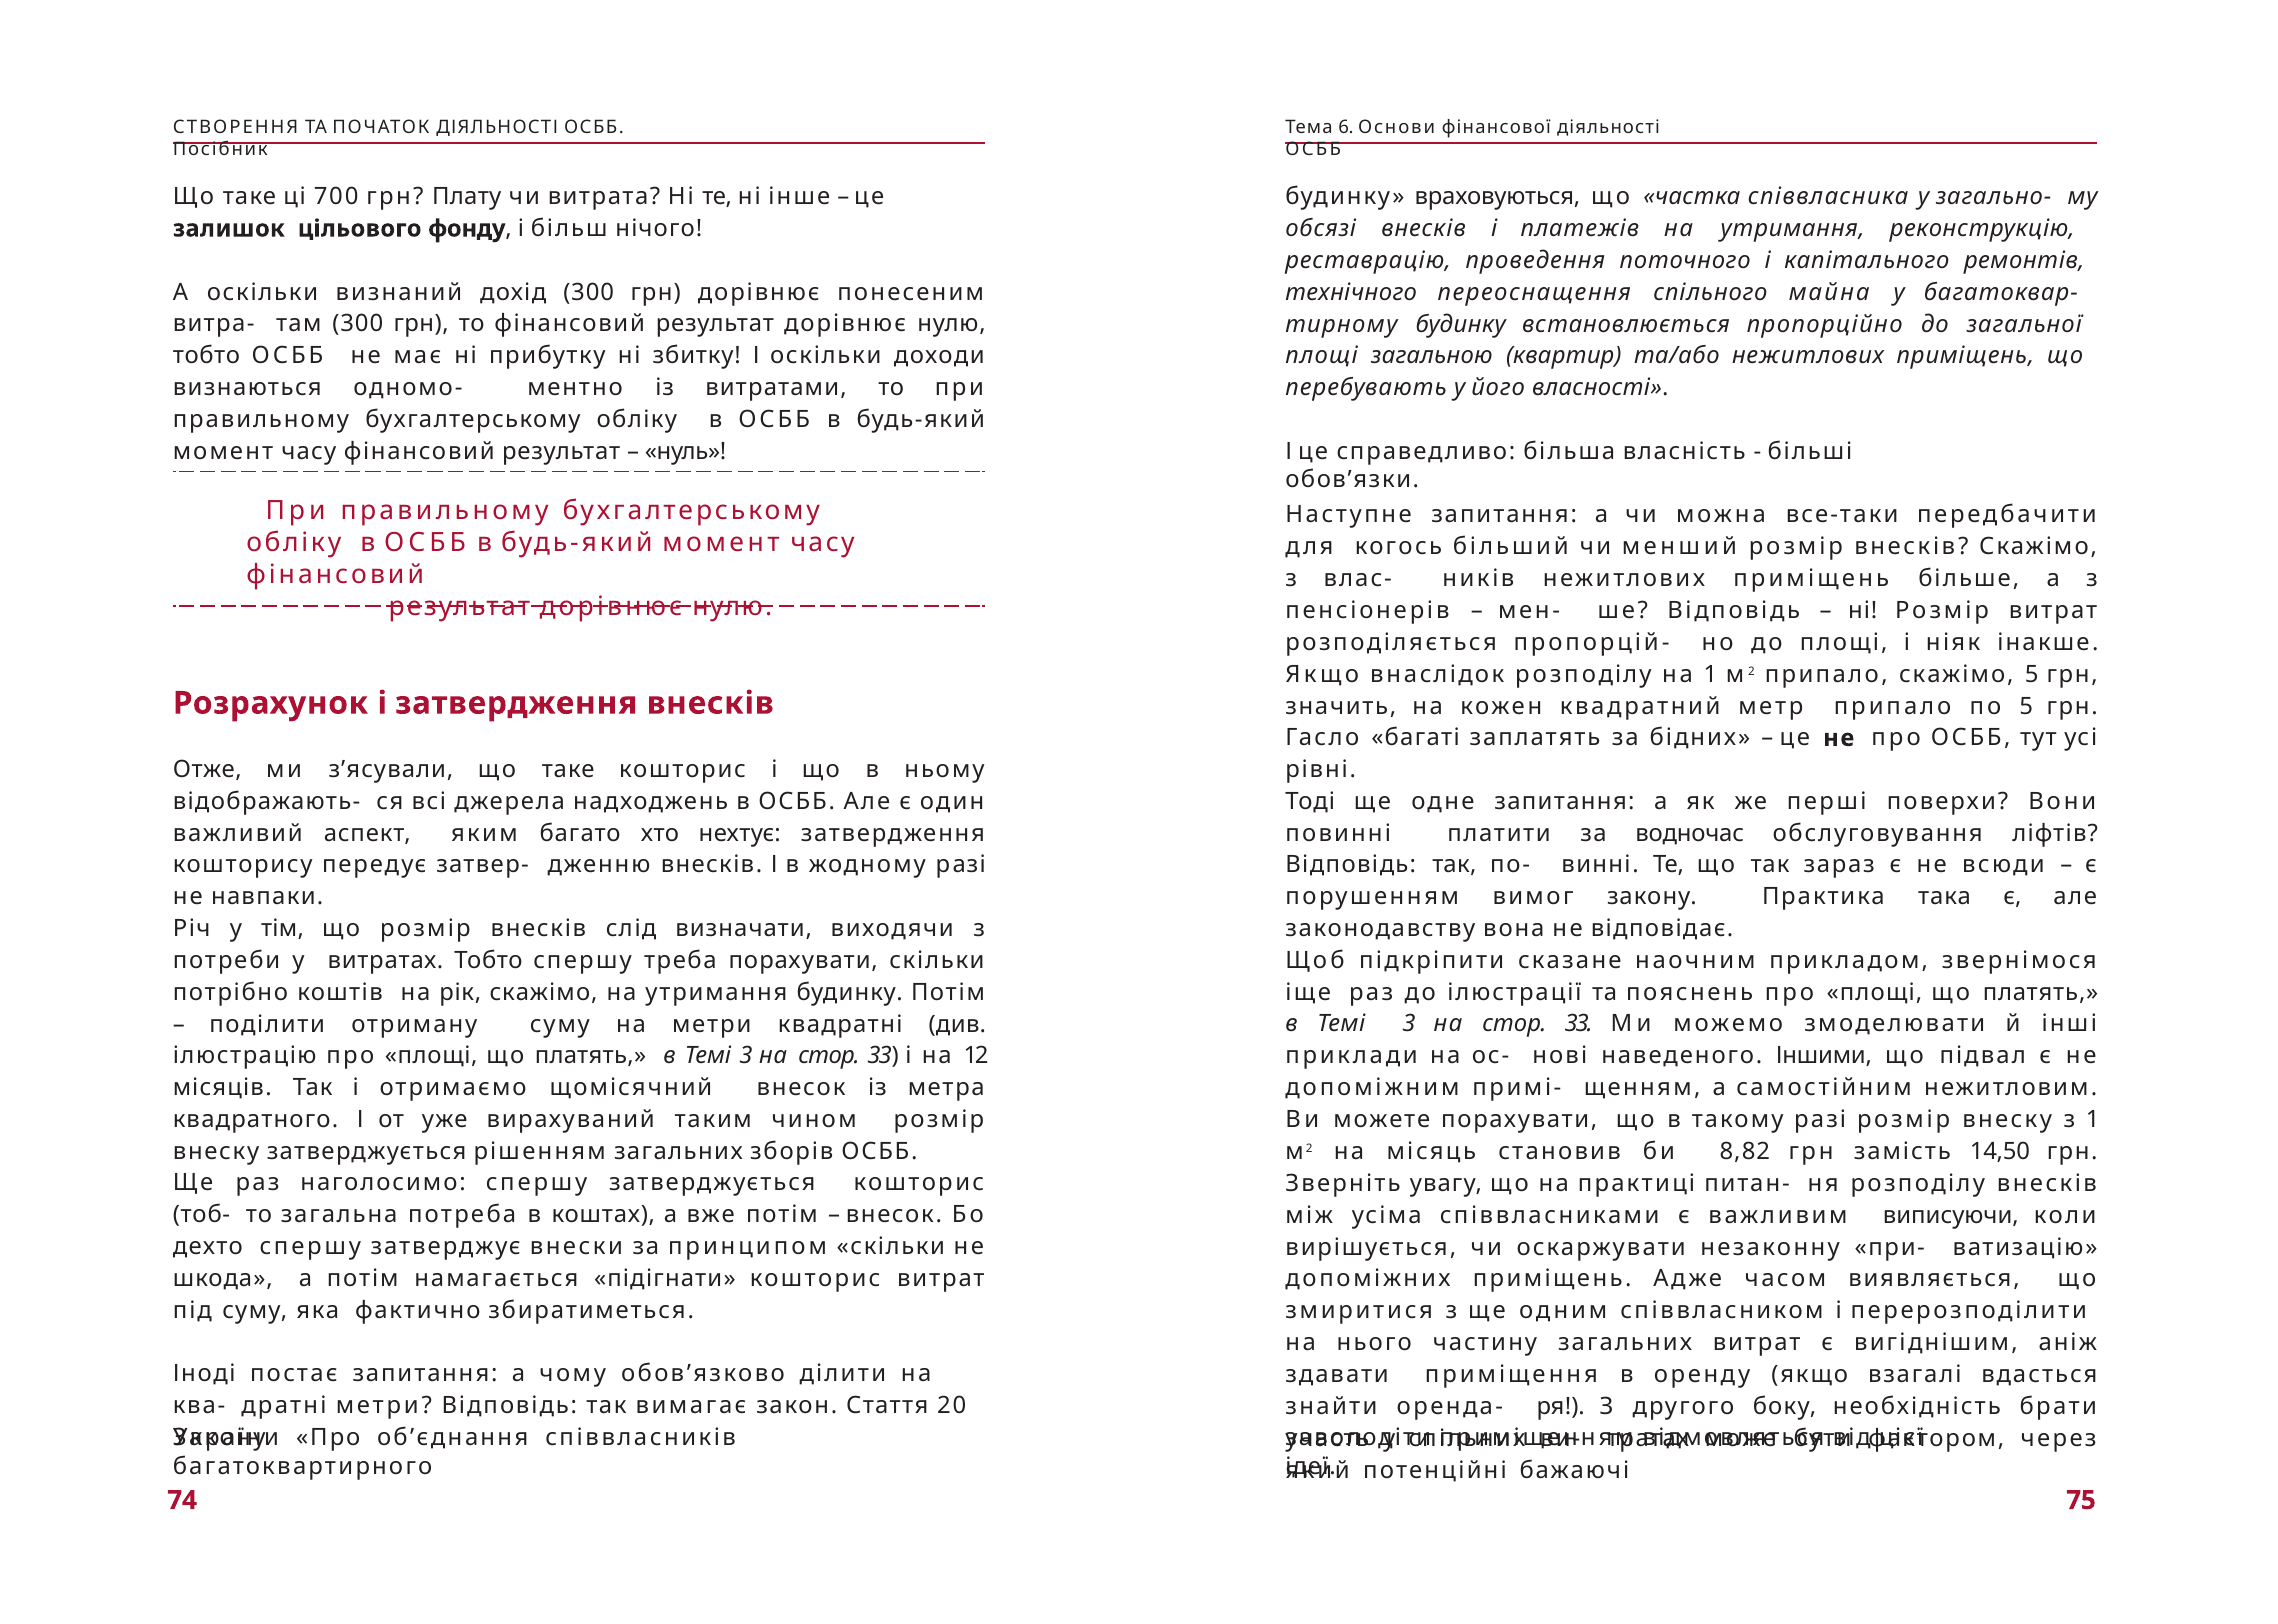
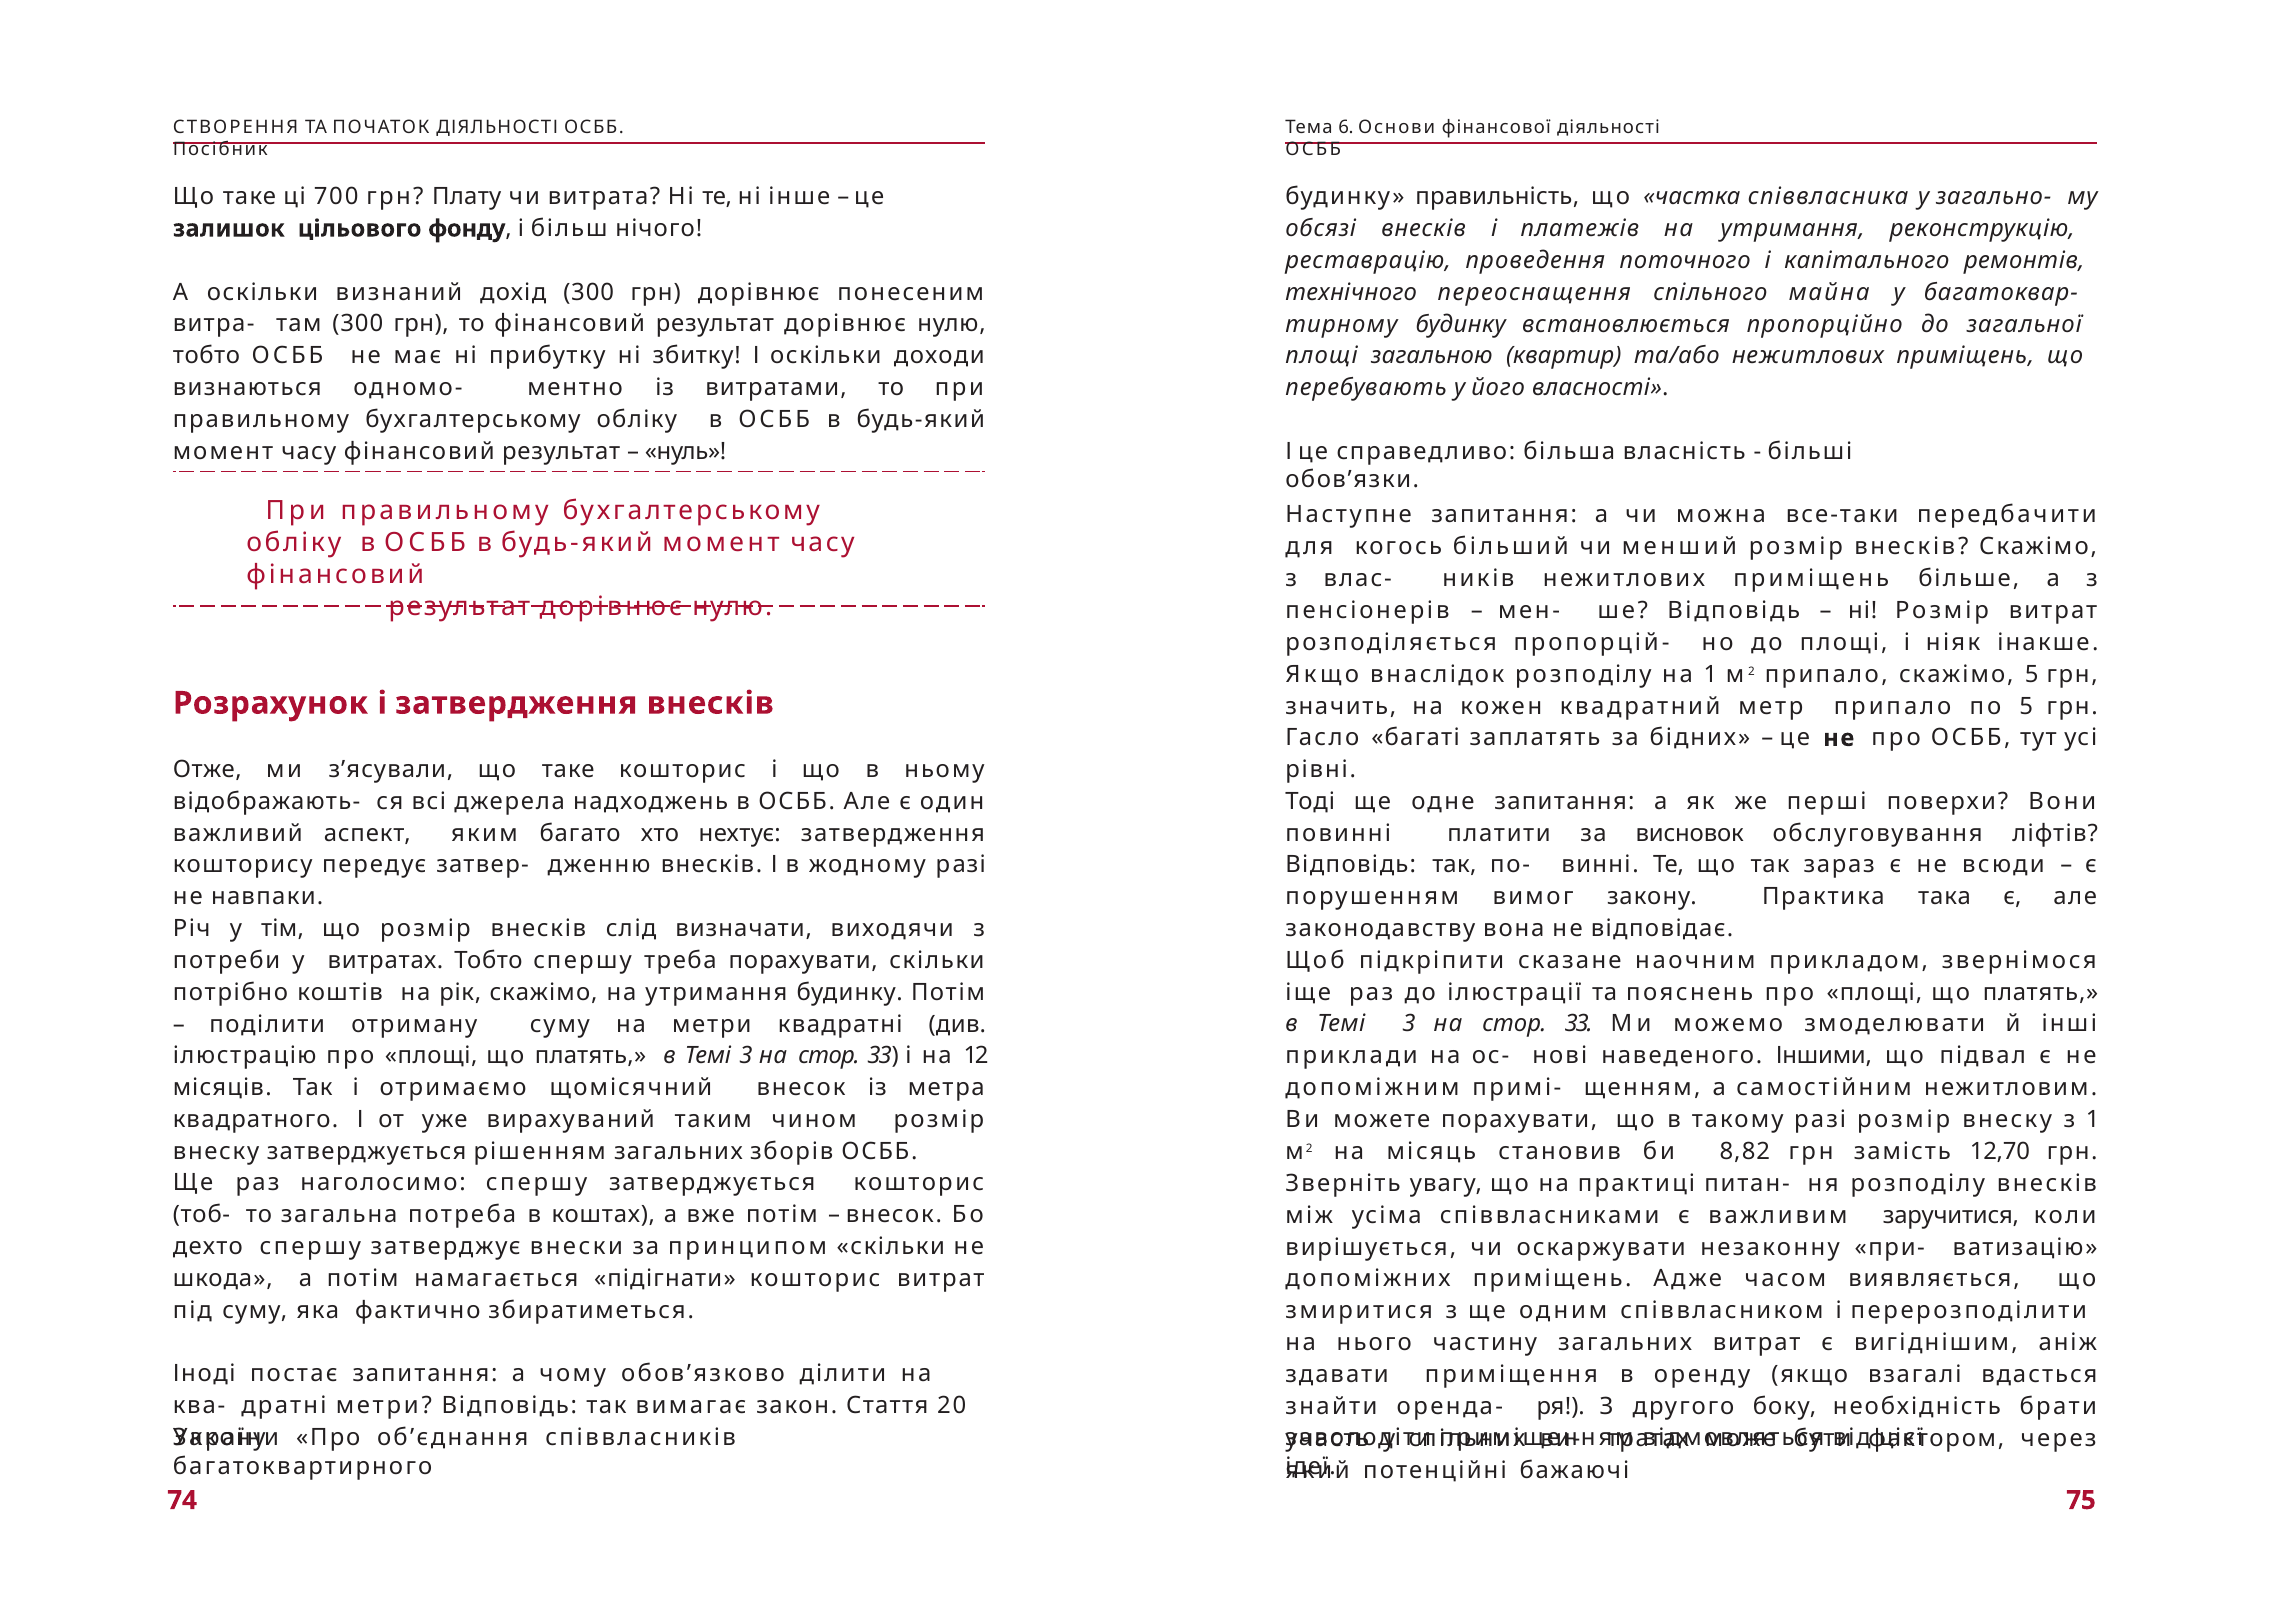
враховуються: враховуються -> правильність
водночас: водночас -> висновок
14,50: 14,50 -> 12,70
виписуючи: виписуючи -> заручитися
